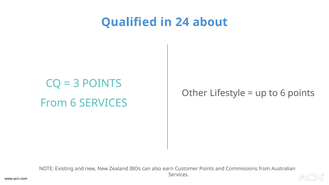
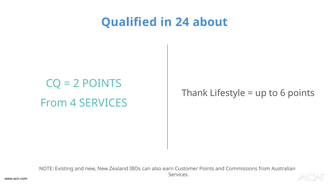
3: 3 -> 2
Other: Other -> Thank
From 6: 6 -> 4
